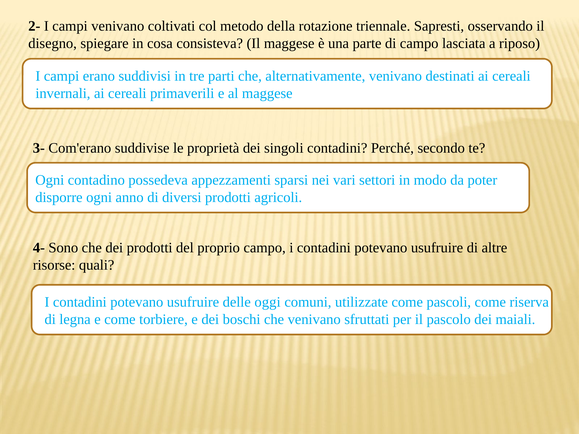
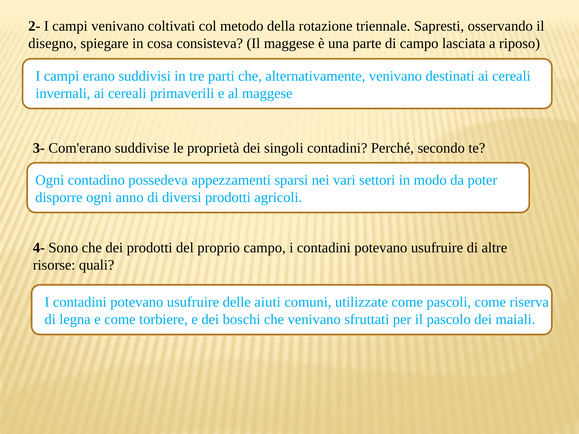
oggi: oggi -> aiuti
